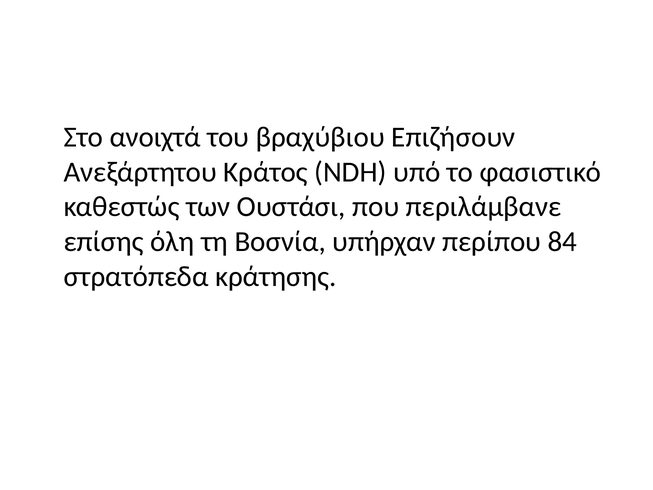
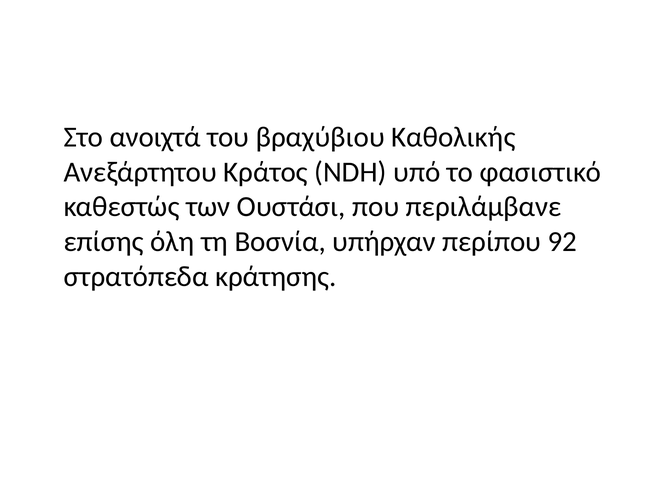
Επιζήσουν: Επιζήσουν -> Καθολικής
84: 84 -> 92
